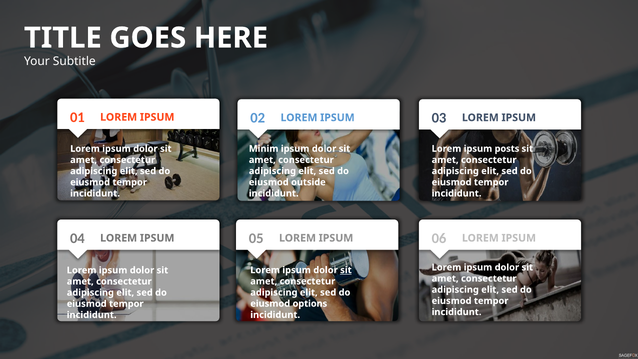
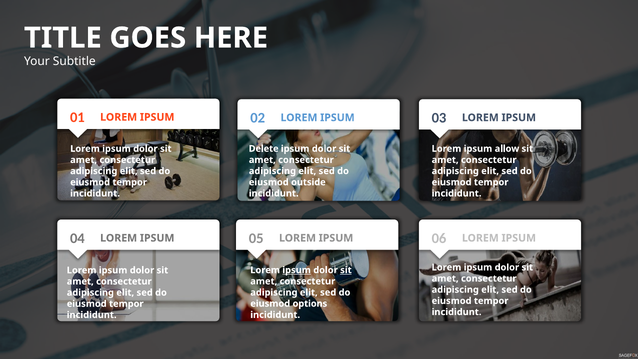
Minim: Minim -> Delete
posts: posts -> allow
ipsum at (297, 270) underline: none -> present
